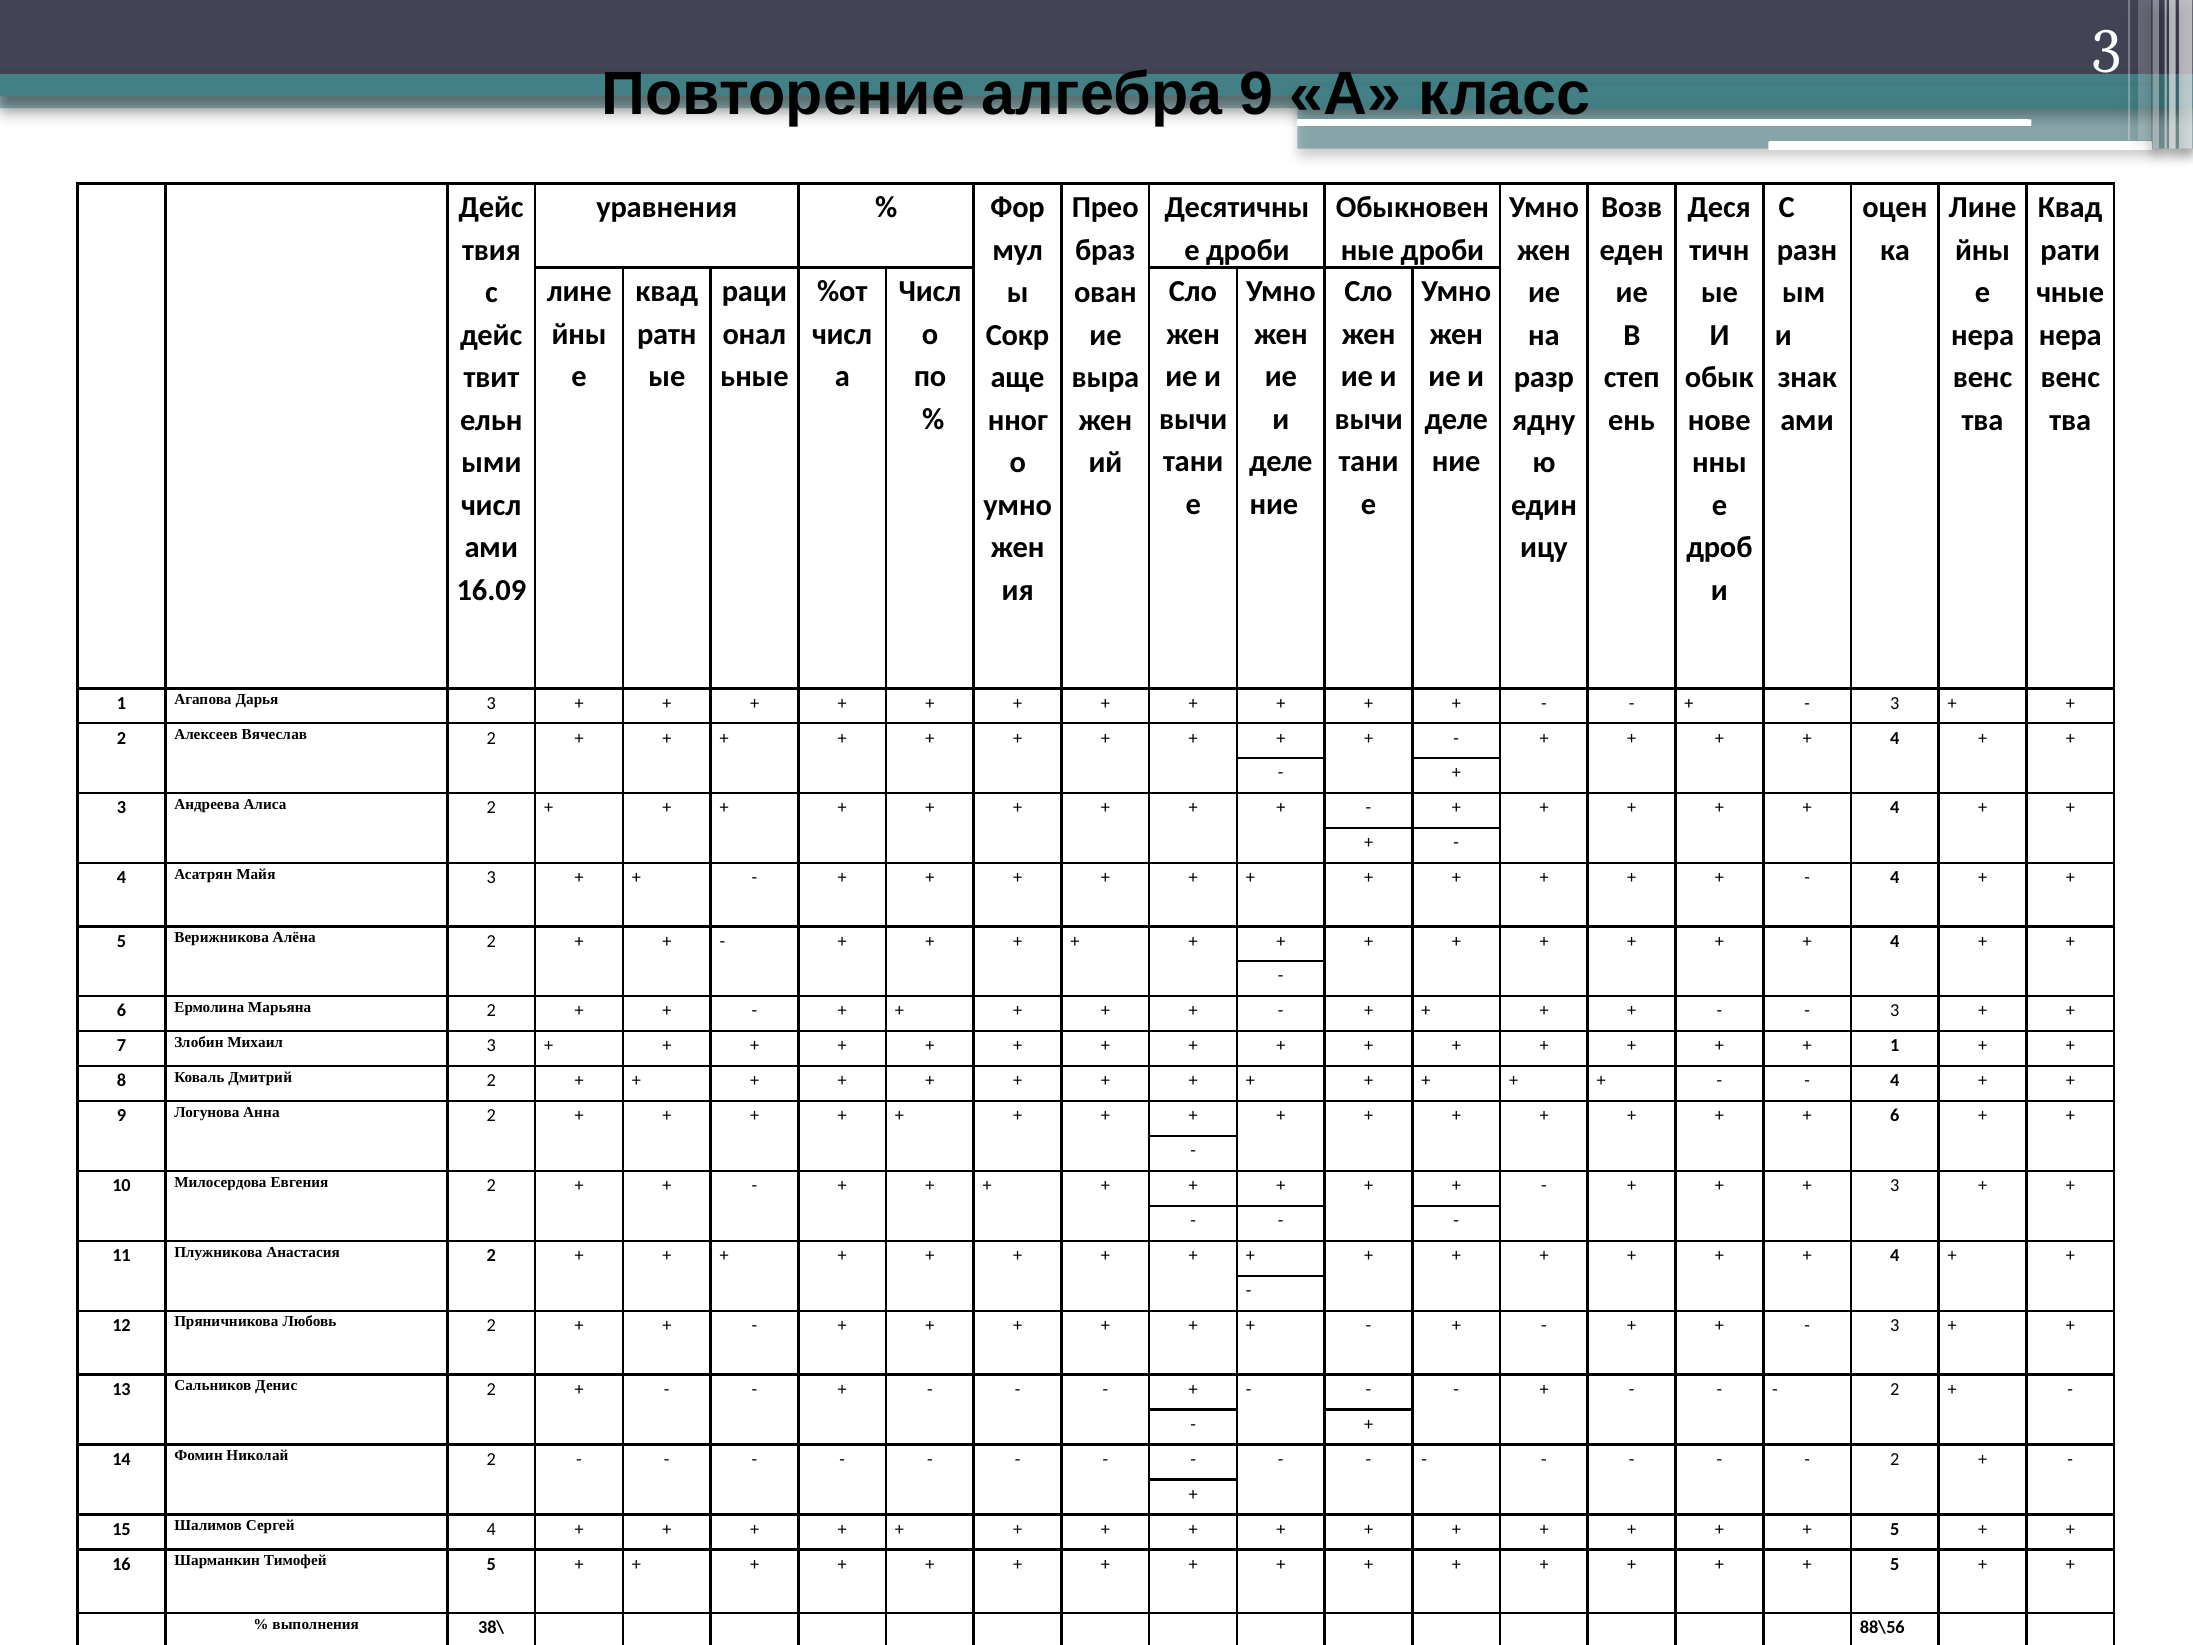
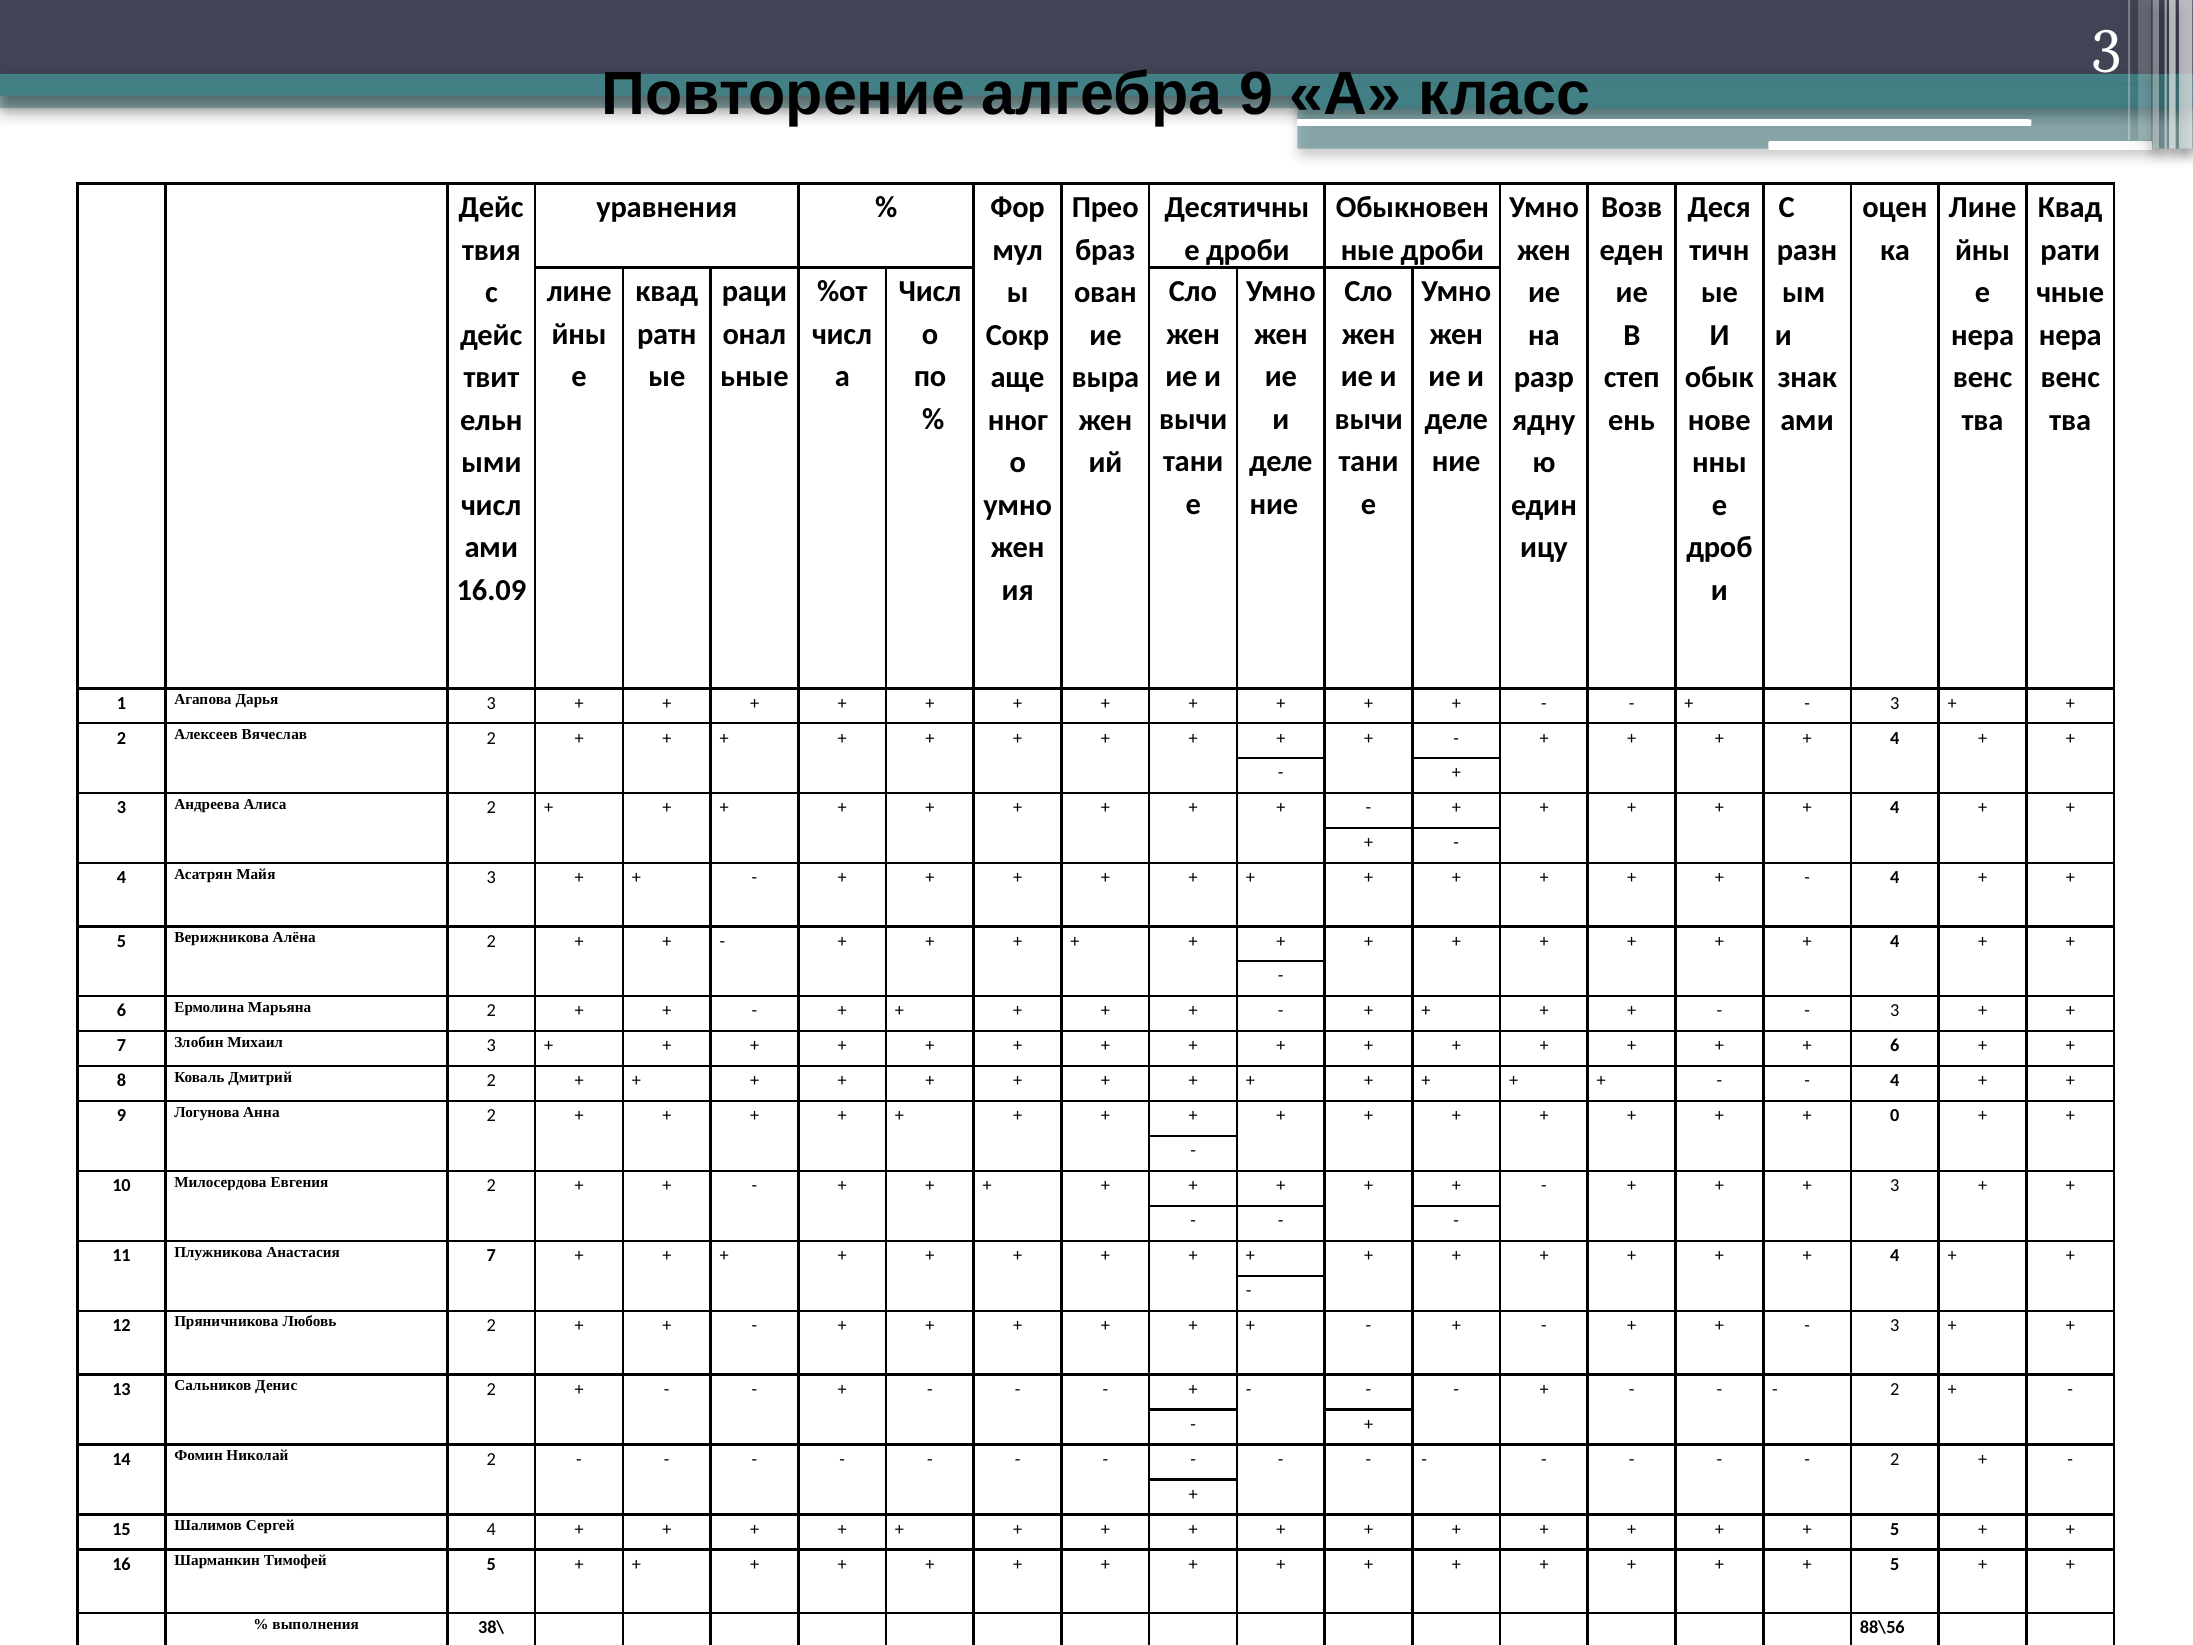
1 at (1895, 1046): 1 -> 6
6 at (1895, 1116): 6 -> 0
Анастасия 2: 2 -> 7
